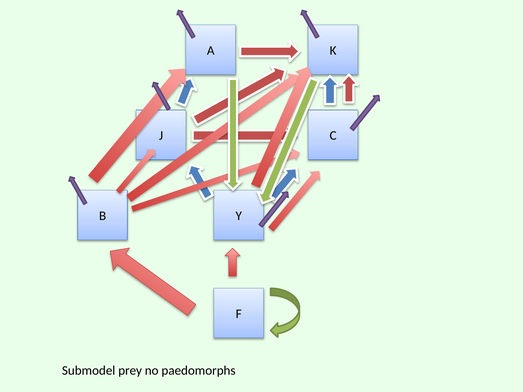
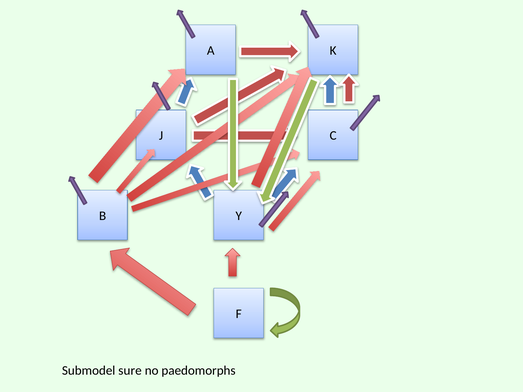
prey: prey -> sure
